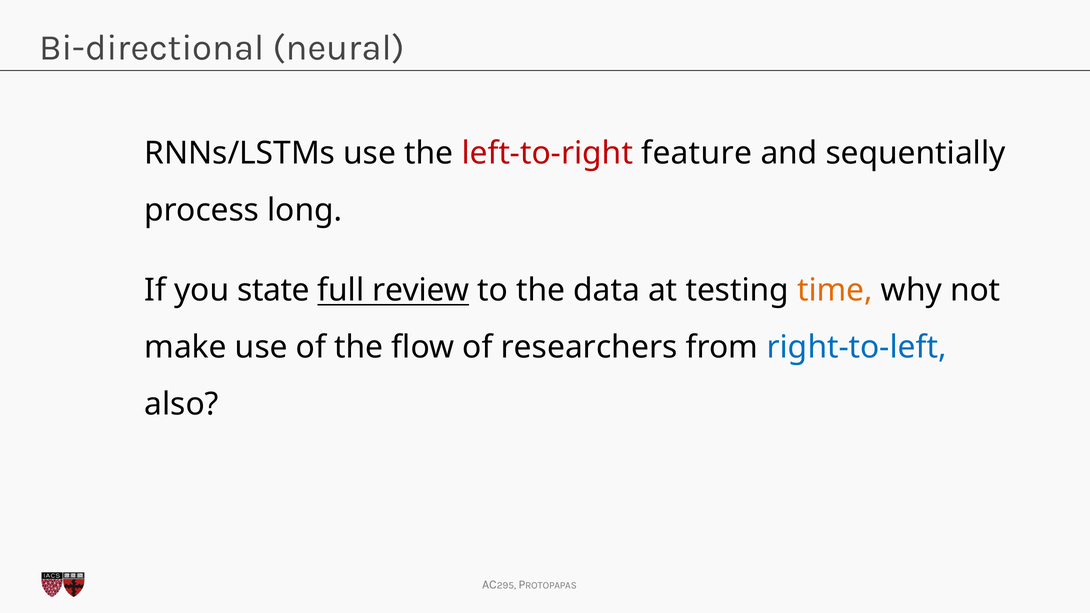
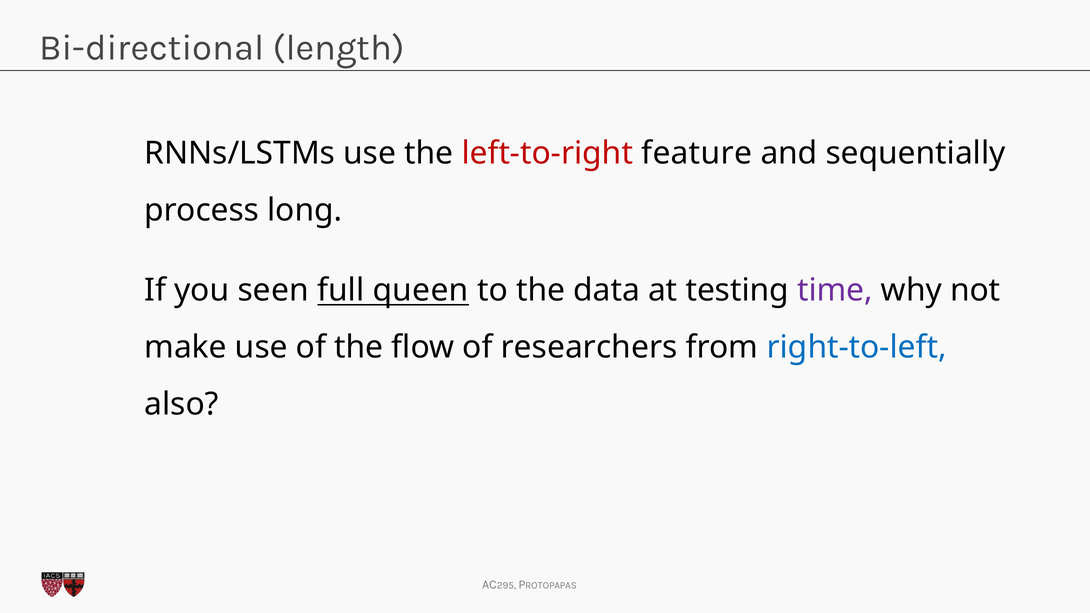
neural: neural -> length
state: state -> seen
review: review -> queen
time colour: orange -> purple
